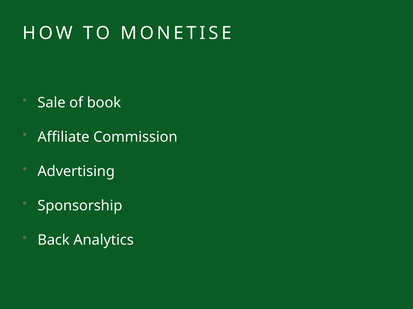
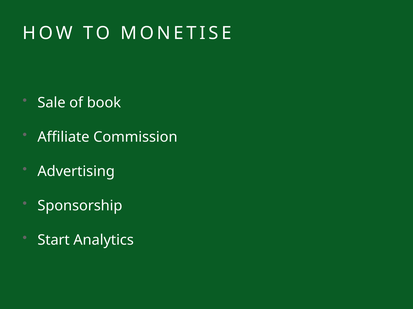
Back: Back -> Start
